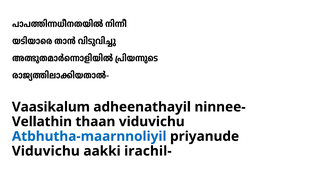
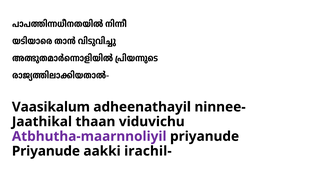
Vellathin: Vellathin -> Jaathikal
Atbhutha-maarnnoliyil colour: blue -> purple
Viduvichu at (46, 151): Viduvichu -> Priyanude
